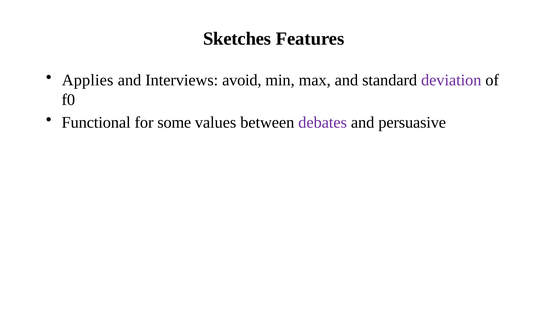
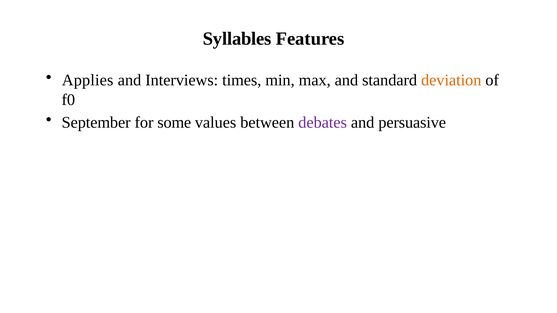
Sketches: Sketches -> Syllables
avoid: avoid -> times
deviation colour: purple -> orange
Functional: Functional -> September
